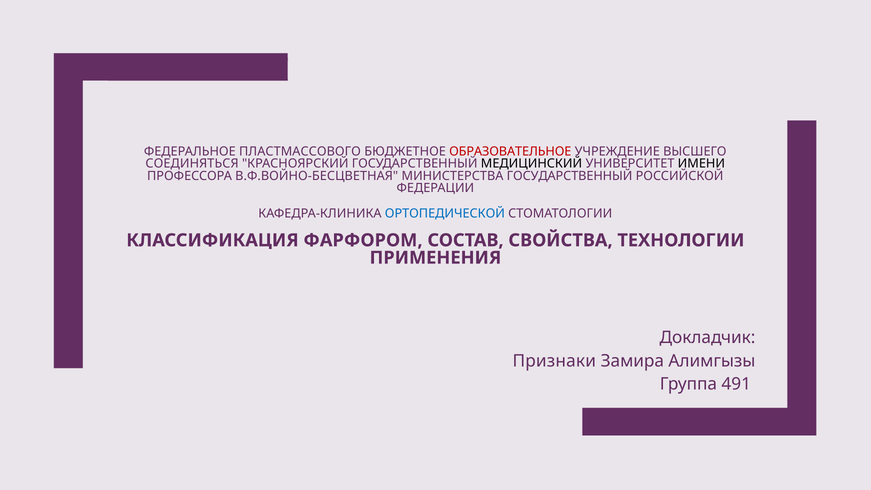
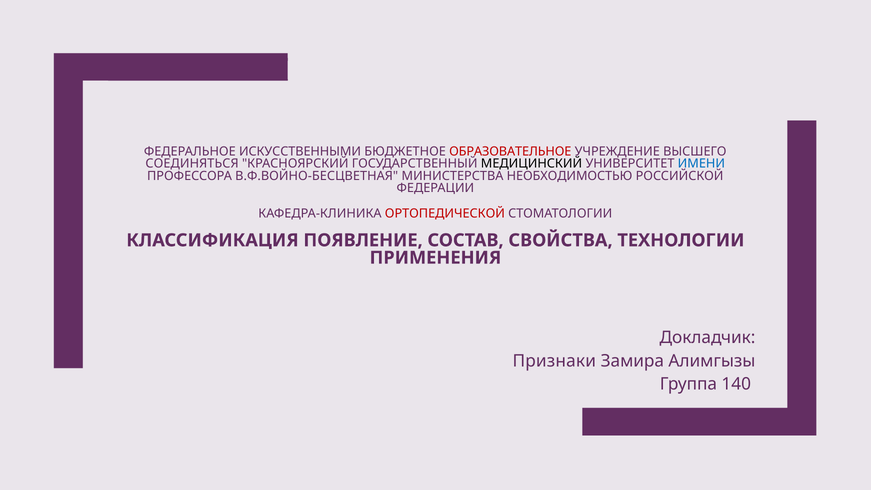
ПЛАСТМАССОВОГО: ПЛАСТМАССОВОГО -> ИСКУССТВЕННЫМИ
ИМЕНИ colour: black -> blue
МИНИСТЕРСТВА ГОСУДАРСТВЕННЫЙ: ГОСУДАРСТВЕННЫЙ -> НЕОБХОДИМОСТЬЮ
ОРТОПЕДИЧЕСКОЙ colour: blue -> red
ФАРФОРОМ: ФАРФОРОМ -> ПОЯВЛЕНИЕ
491: 491 -> 140
